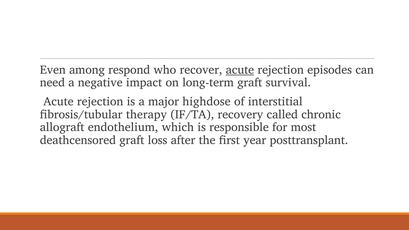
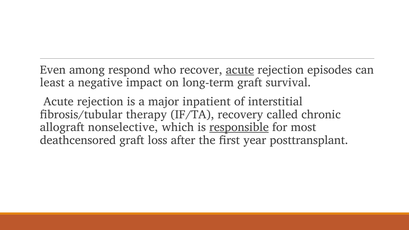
need: need -> least
highdose: highdose -> inpatient
endothelium: endothelium -> nonselective
responsible underline: none -> present
